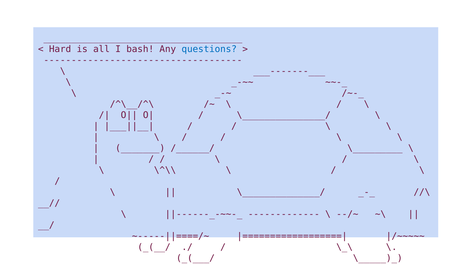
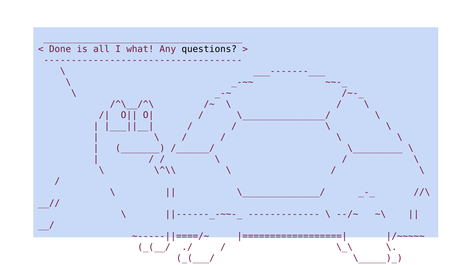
Hard: Hard -> Done
bash: bash -> what
questions colour: blue -> black
